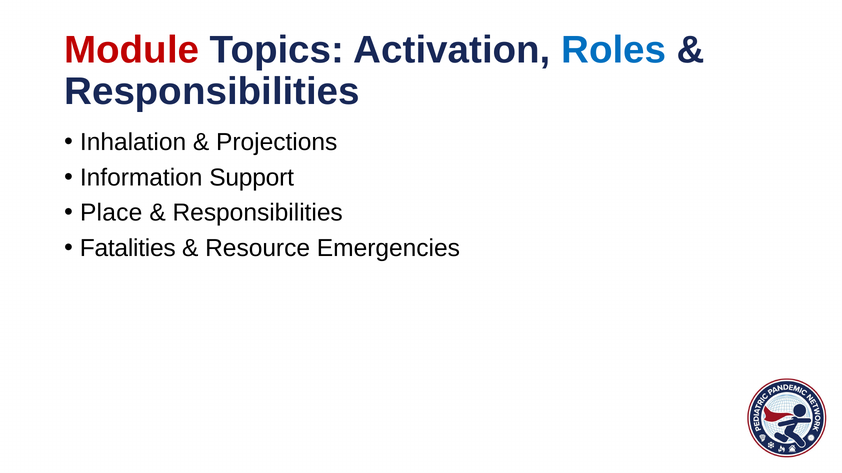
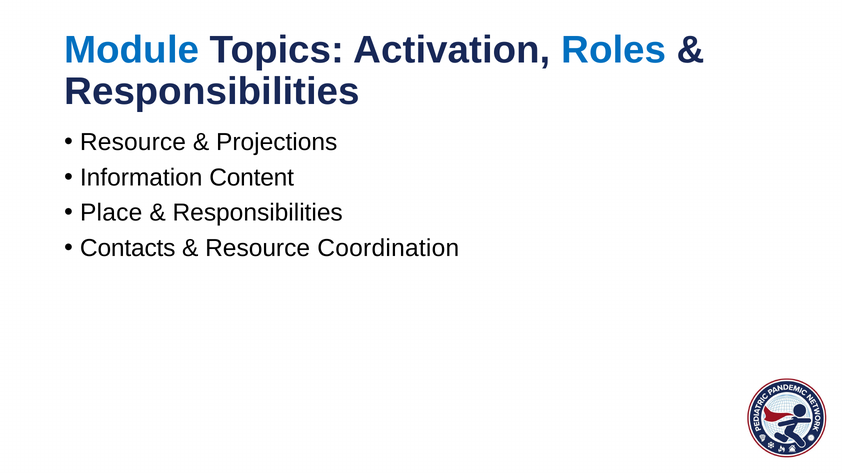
Module colour: red -> blue
Inhalation at (133, 142): Inhalation -> Resource
Support: Support -> Content
Fatalities: Fatalities -> Contacts
Emergencies: Emergencies -> Coordination
